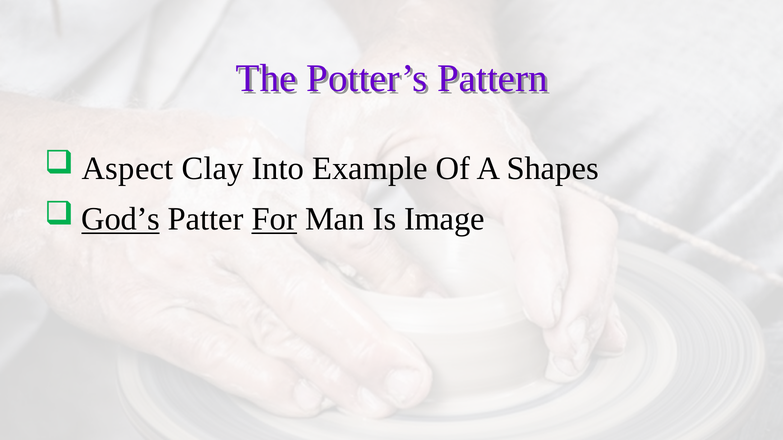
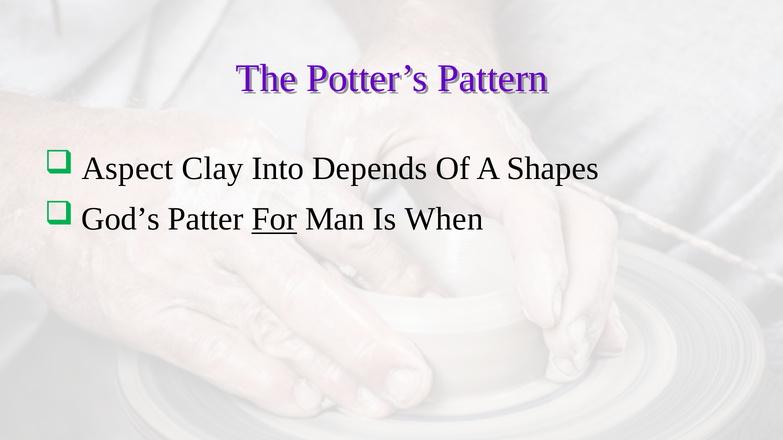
Example: Example -> Depends
God’s underline: present -> none
Image: Image -> When
